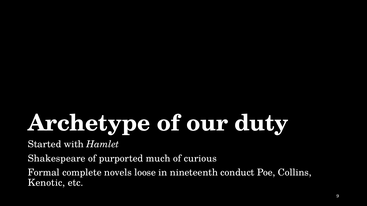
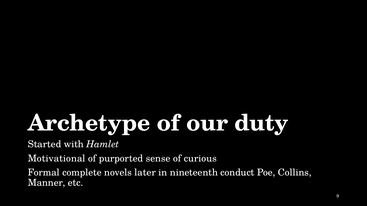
Shakespeare: Shakespeare -> Motivational
much: much -> sense
loose: loose -> later
Kenotic: Kenotic -> Manner
